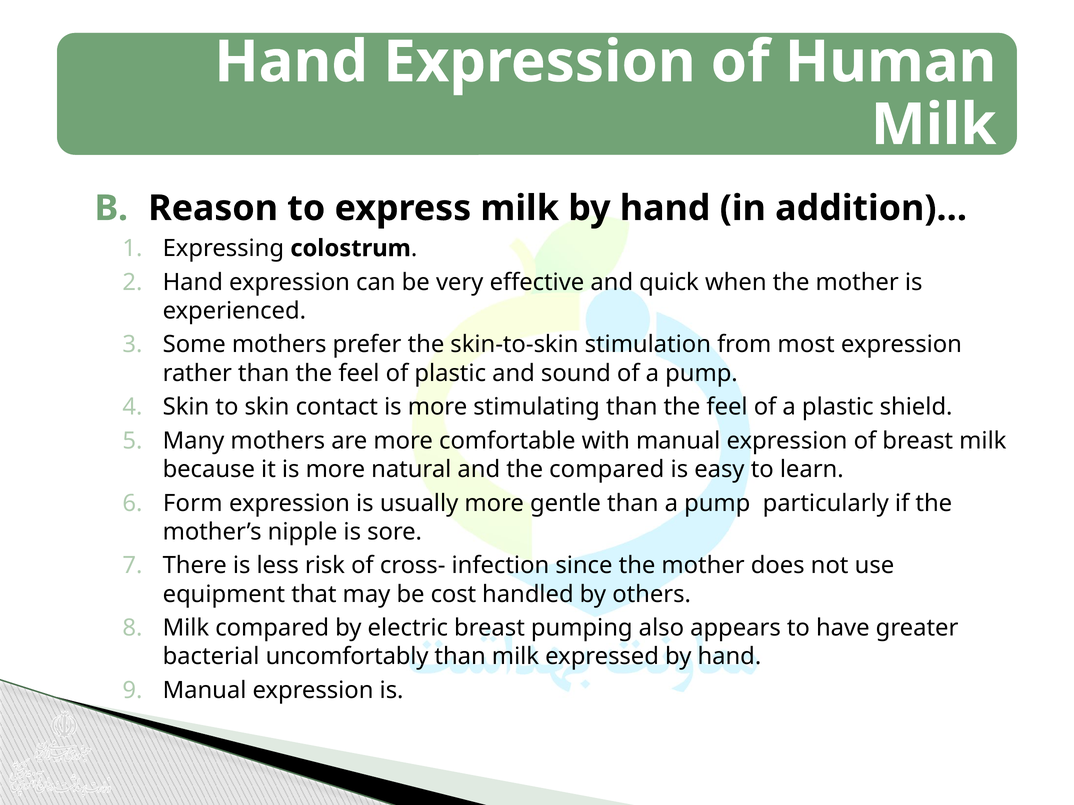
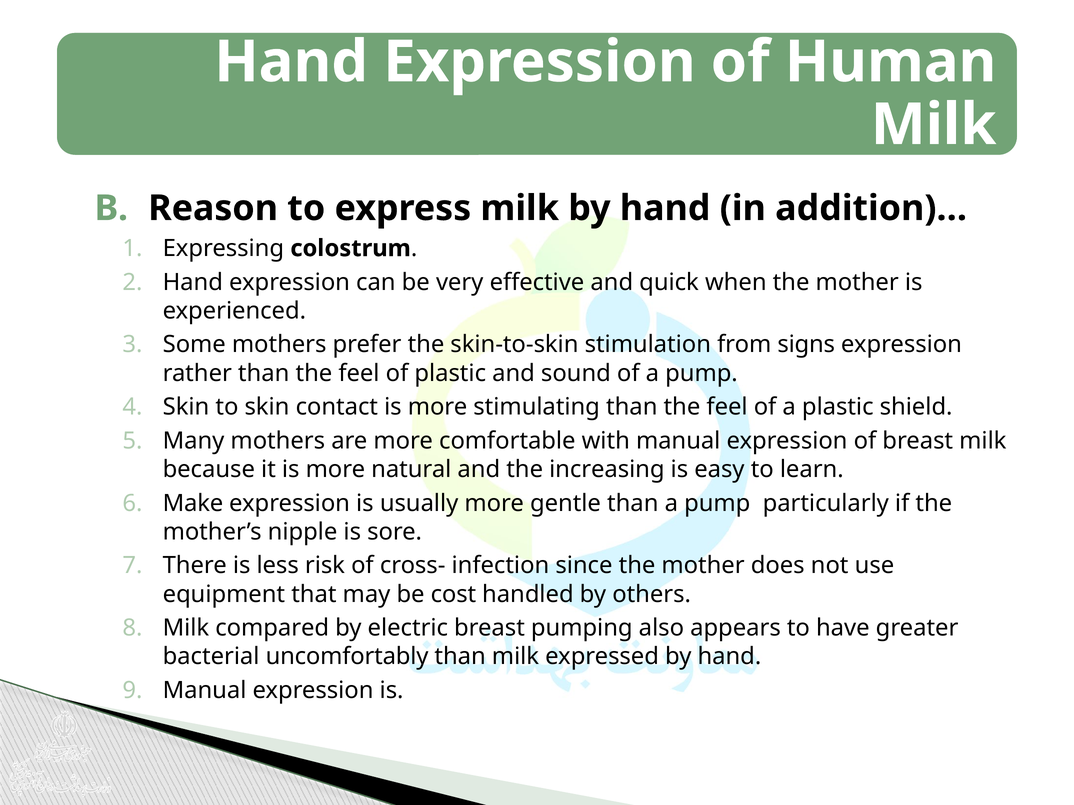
most: most -> signs
the compared: compared -> increasing
Form: Form -> Make
